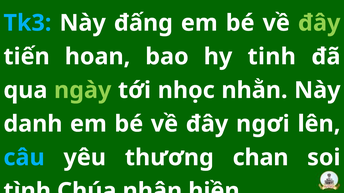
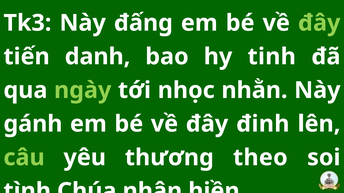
Tk3 colour: light blue -> white
hoan: hoan -> danh
danh: danh -> gánh
ngơi: ngơi -> đinh
câu colour: light blue -> light green
chan: chan -> theo
